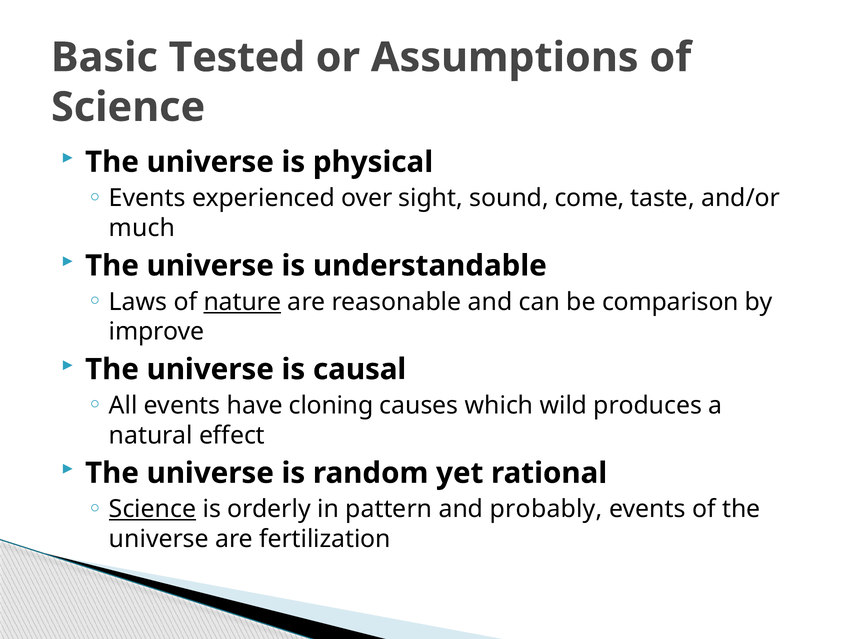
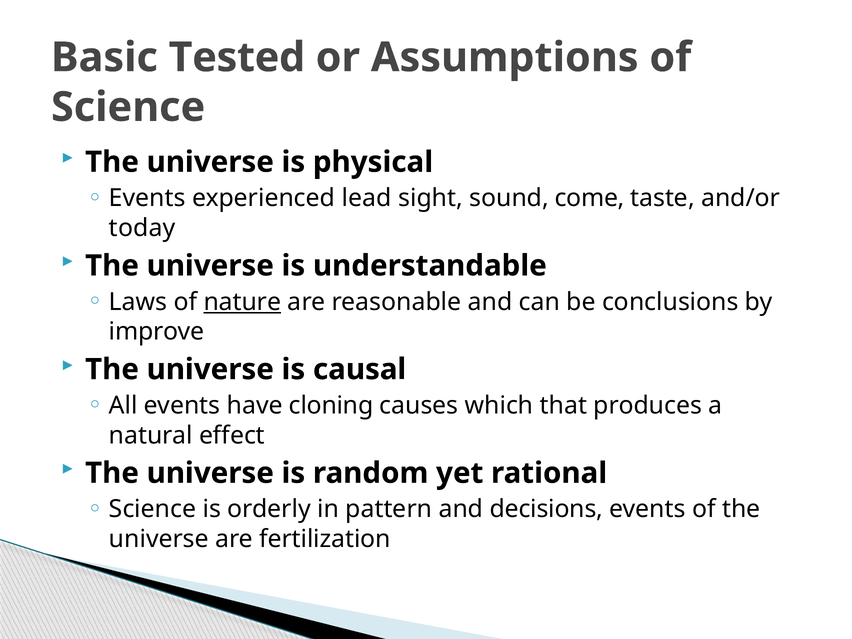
over: over -> lead
much: much -> today
comparison: comparison -> conclusions
wild: wild -> that
Science at (153, 509) underline: present -> none
probably: probably -> decisions
